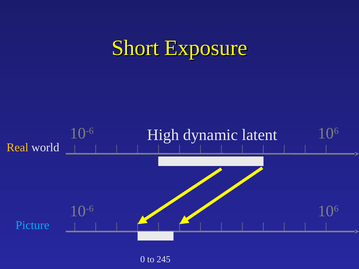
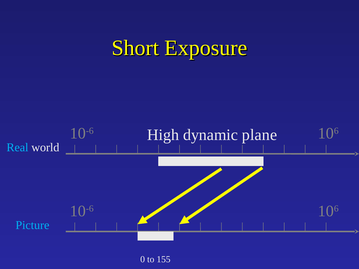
latent: latent -> plane
Real colour: yellow -> light blue
245: 245 -> 155
